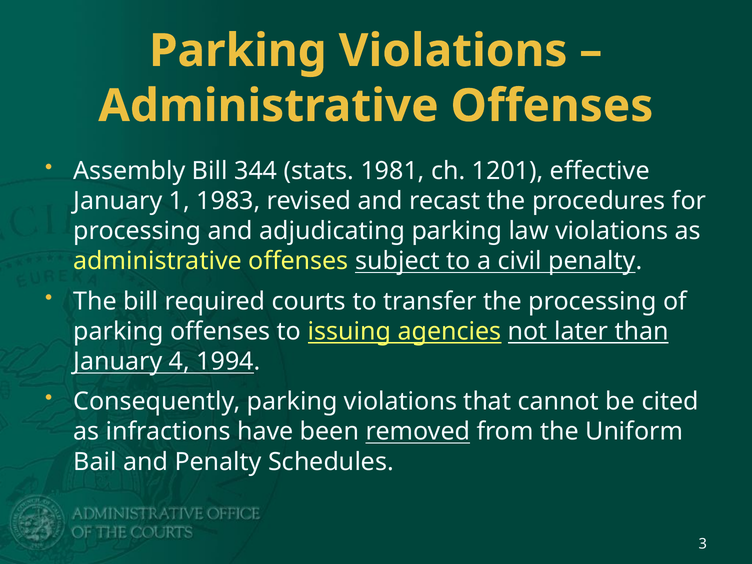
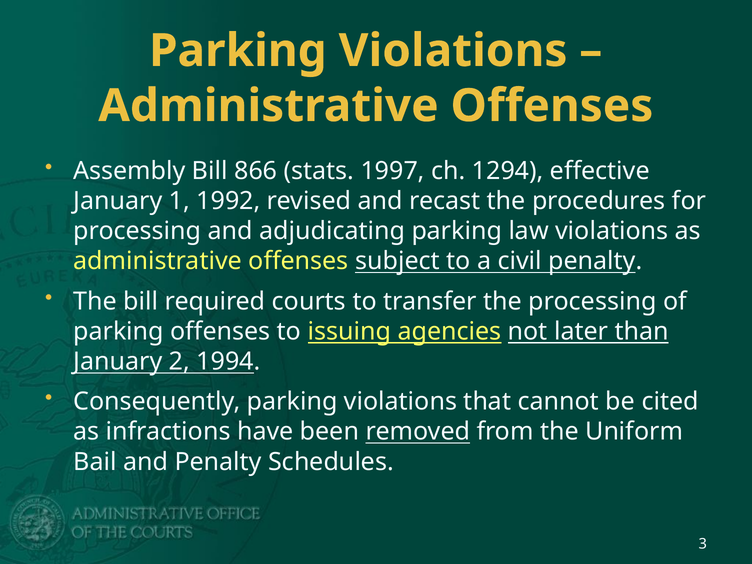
344: 344 -> 866
1981: 1981 -> 1997
1201: 1201 -> 1294
1983: 1983 -> 1992
4: 4 -> 2
